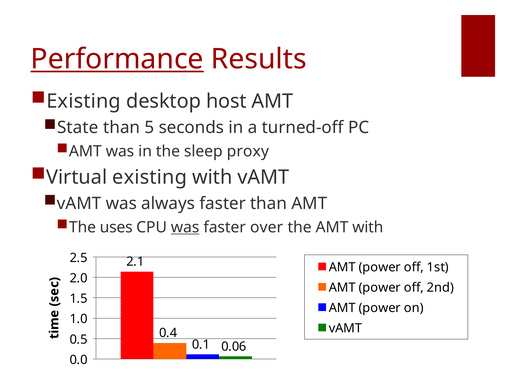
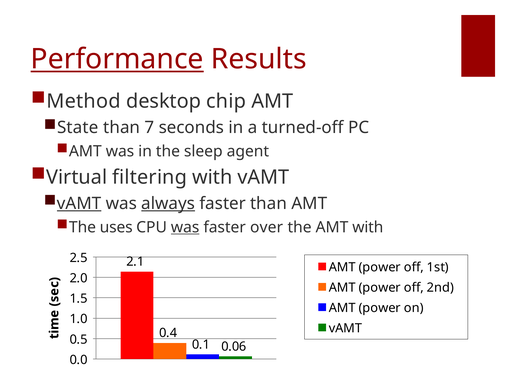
Existing at (84, 101): Existing -> Method
host: host -> chip
5: 5 -> 7
proxy: proxy -> agent
Virtual existing: existing -> filtering
vAMT at (79, 203) underline: none -> present
always underline: none -> present
